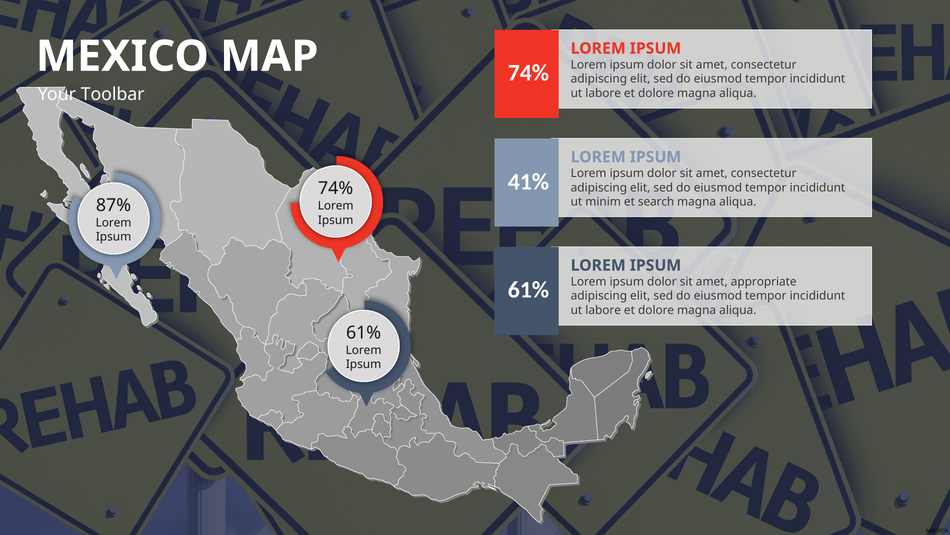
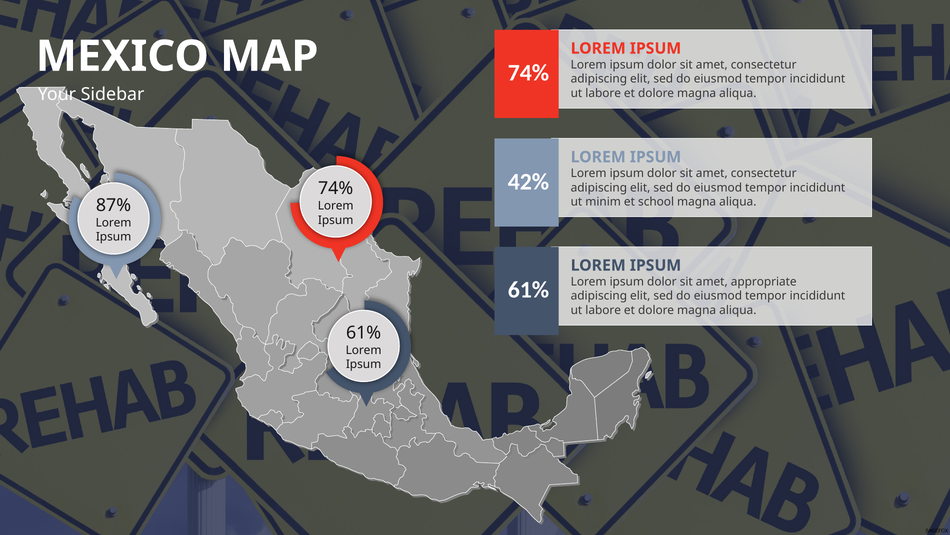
Toolbar: Toolbar -> Sidebar
41%: 41% -> 42%
search: search -> school
